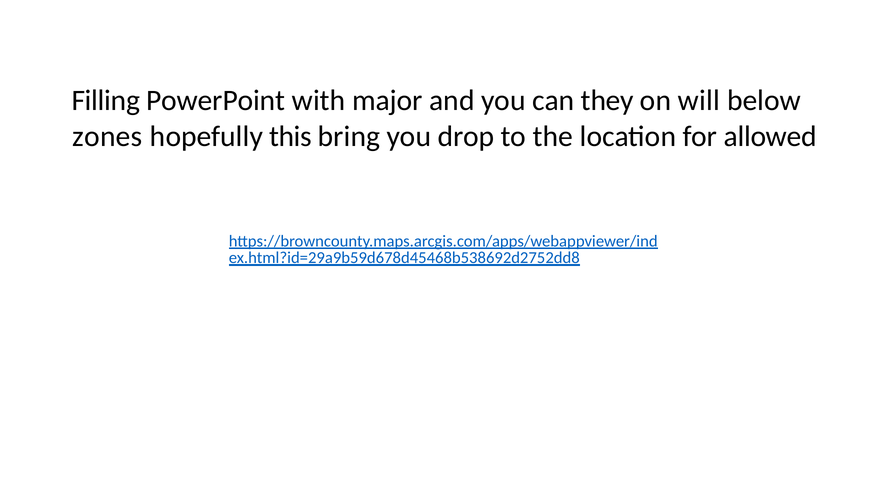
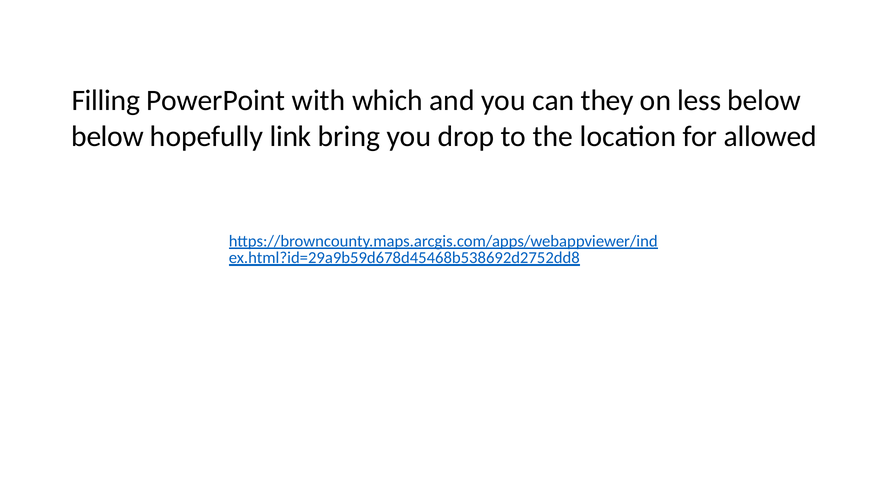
major: major -> which
will: will -> less
zones at (107, 136): zones -> below
this: this -> link
